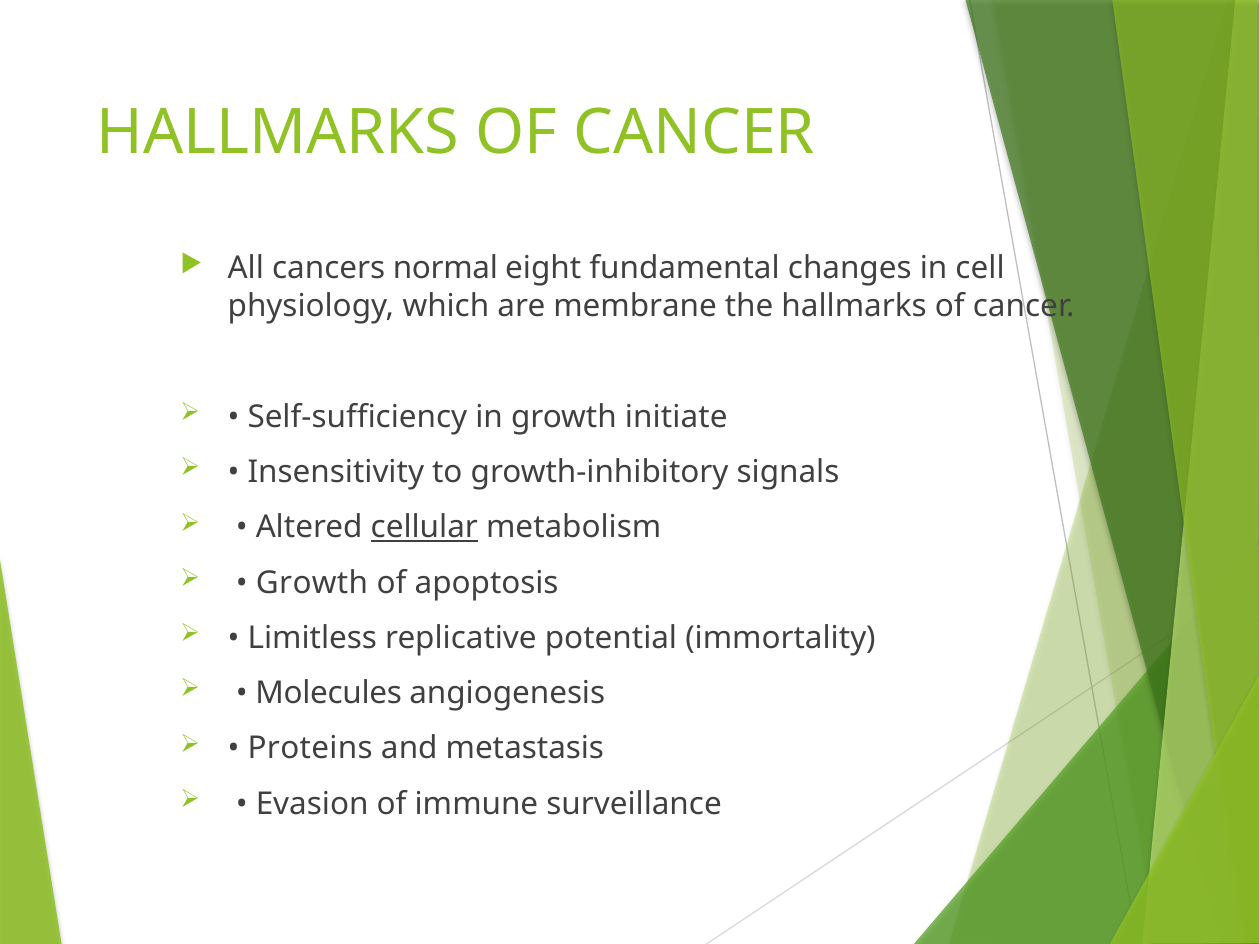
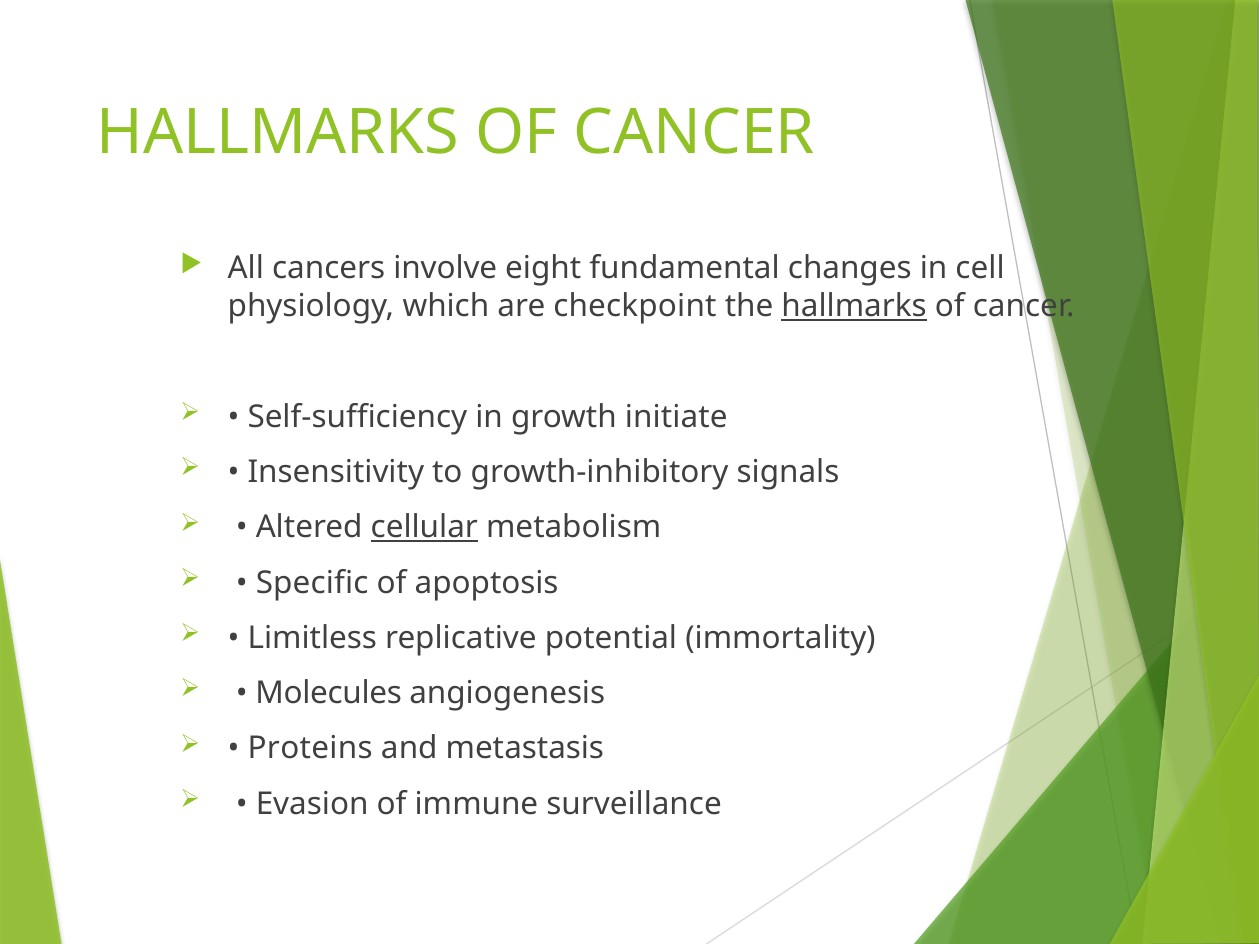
normal: normal -> involve
membrane: membrane -> checkpoint
hallmarks at (854, 306) underline: none -> present
Growth at (312, 583): Growth -> Specific
